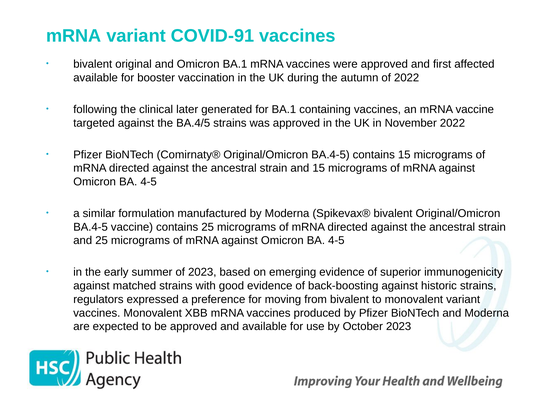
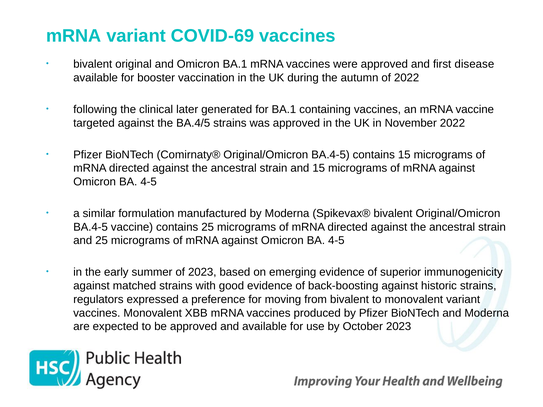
COVID-91: COVID-91 -> COVID-69
affected: affected -> disease
